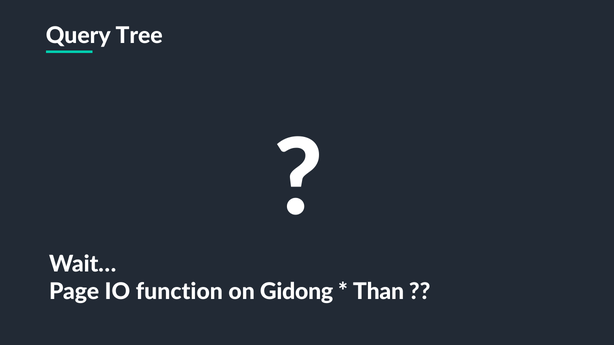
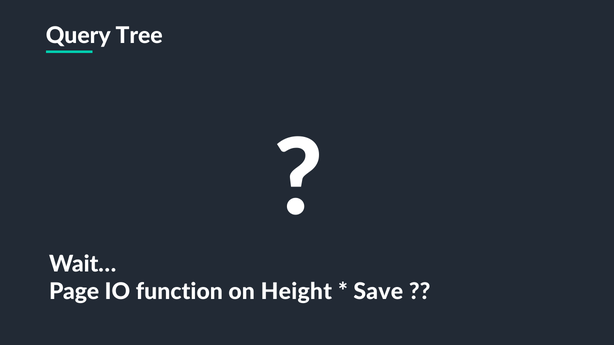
Gidong: Gidong -> Height
Than: Than -> Save
